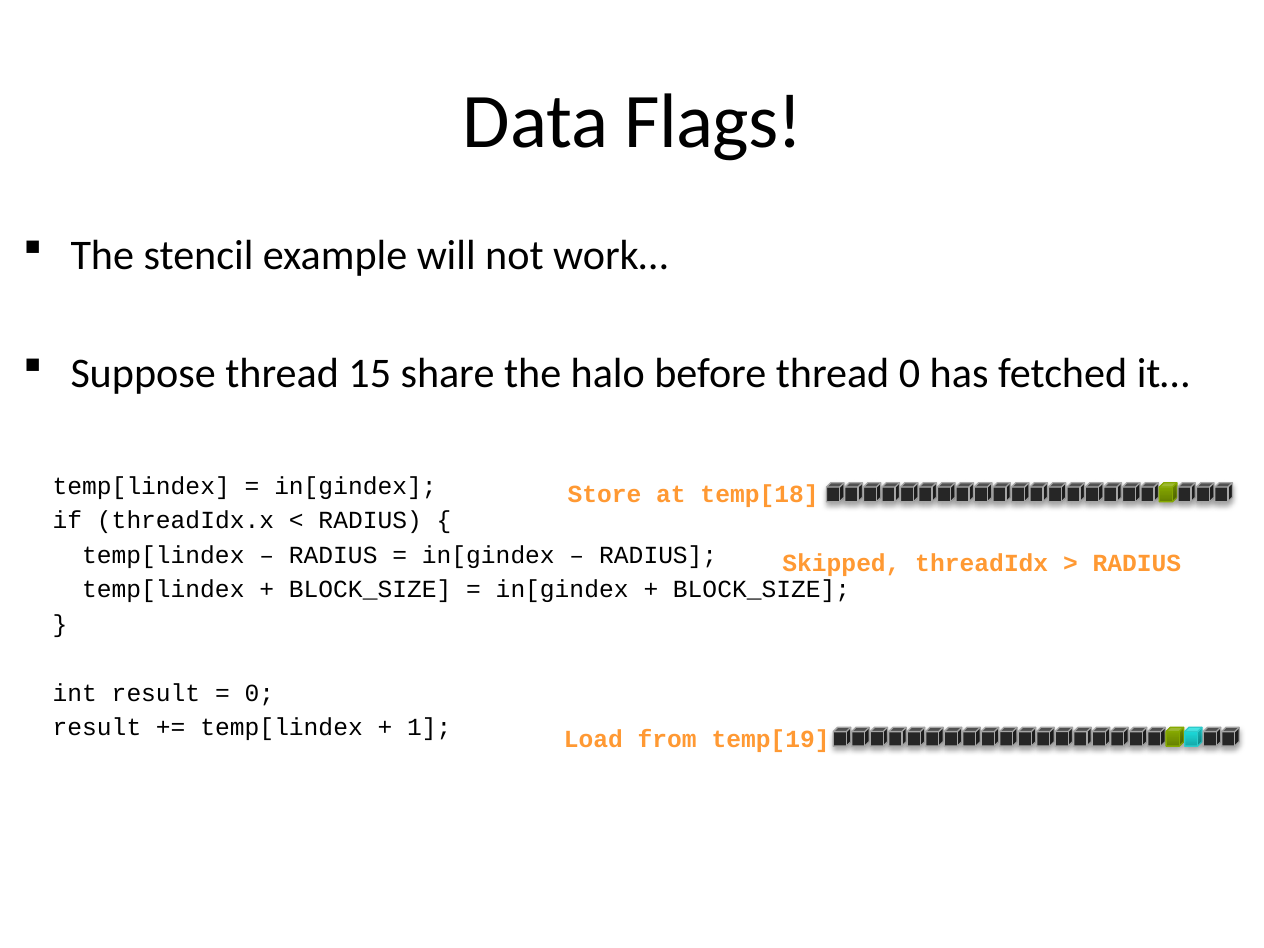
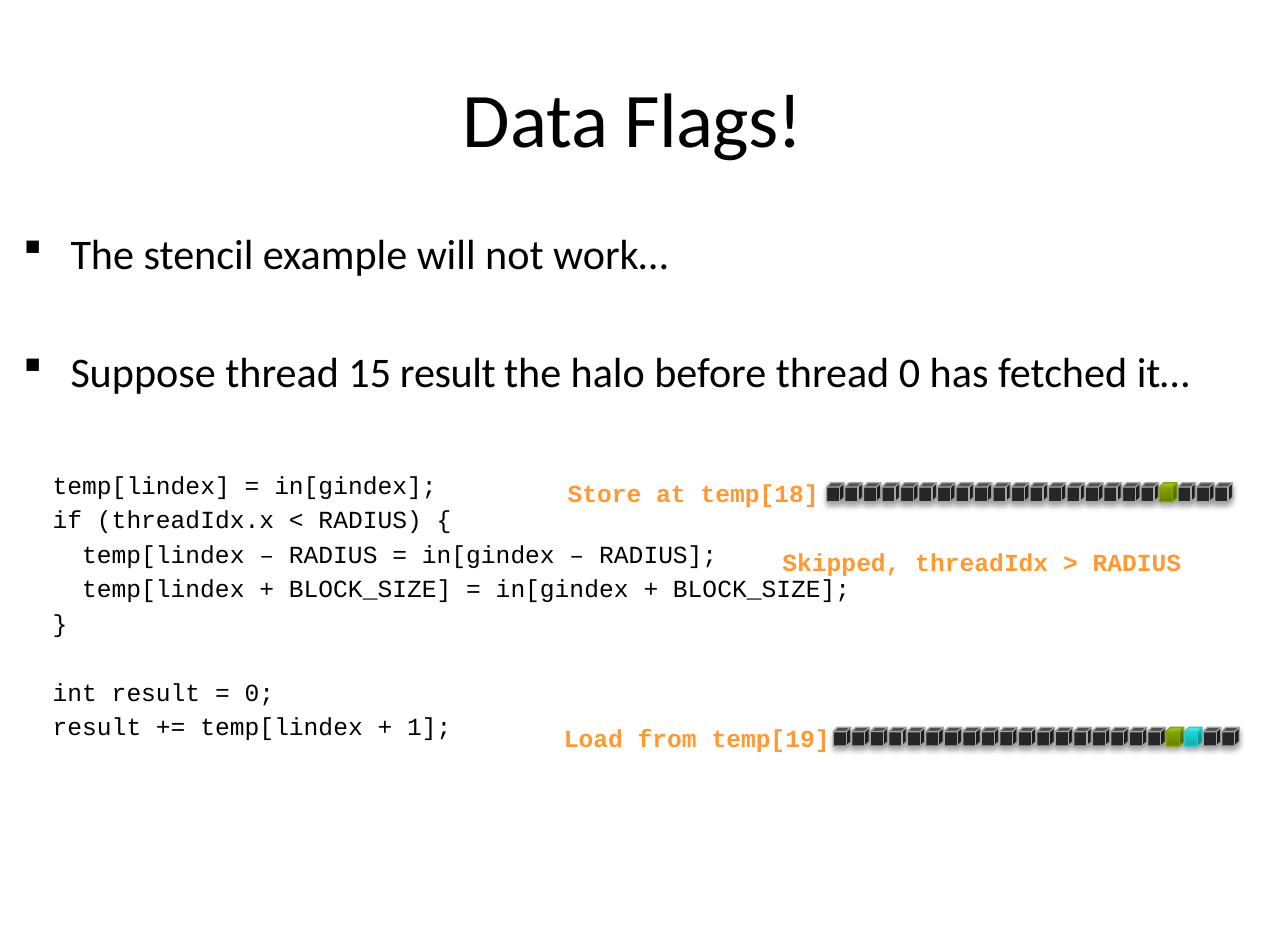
15 share: share -> result
